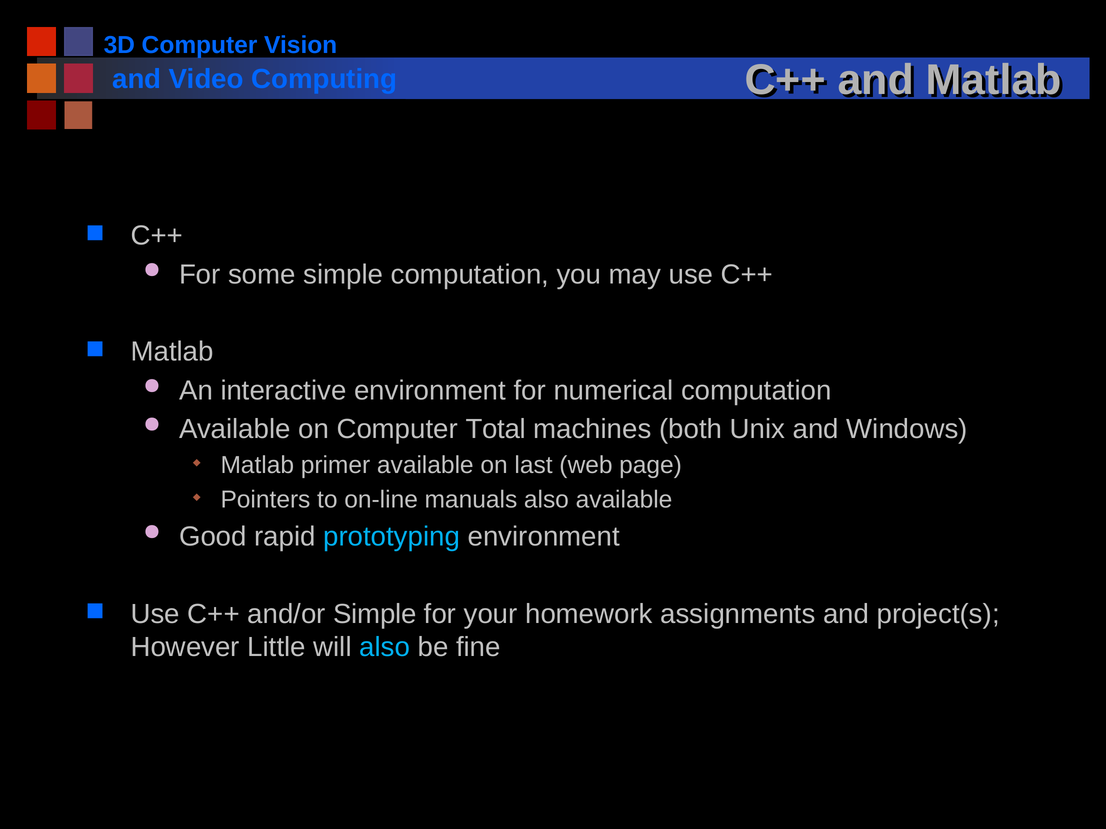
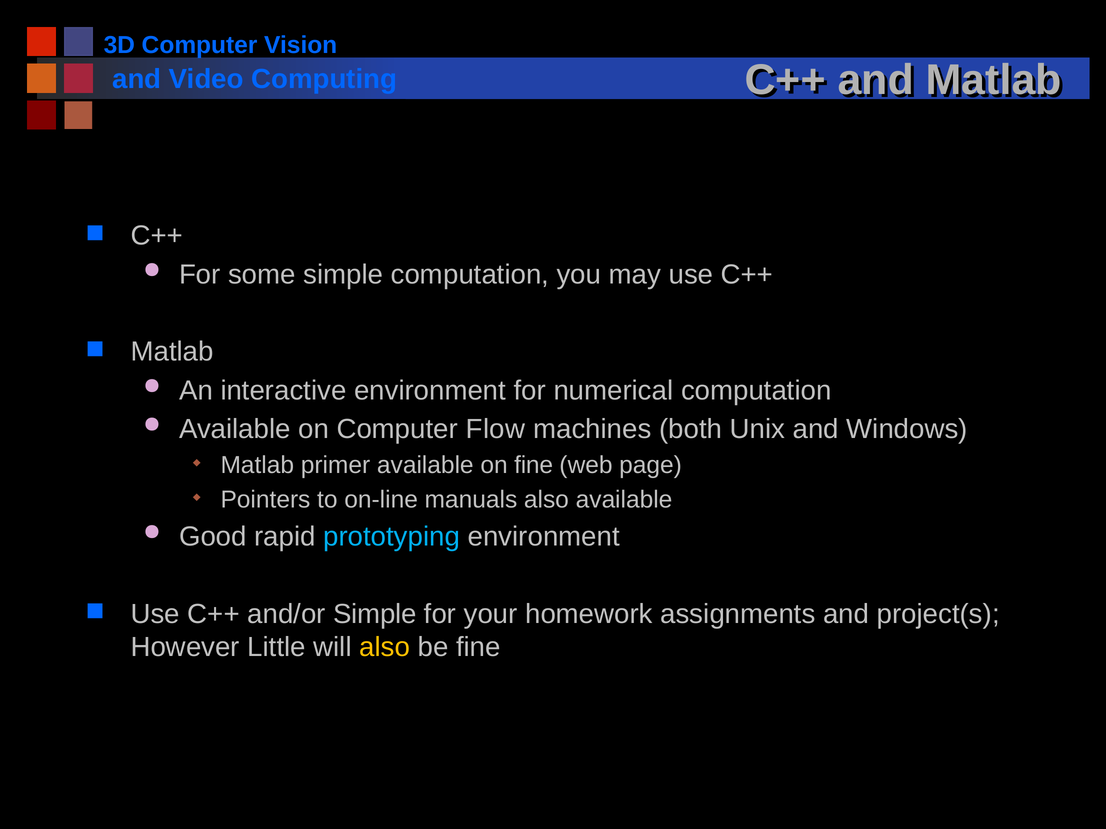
Total: Total -> Flow
on last: last -> fine
also at (385, 648) colour: light blue -> yellow
